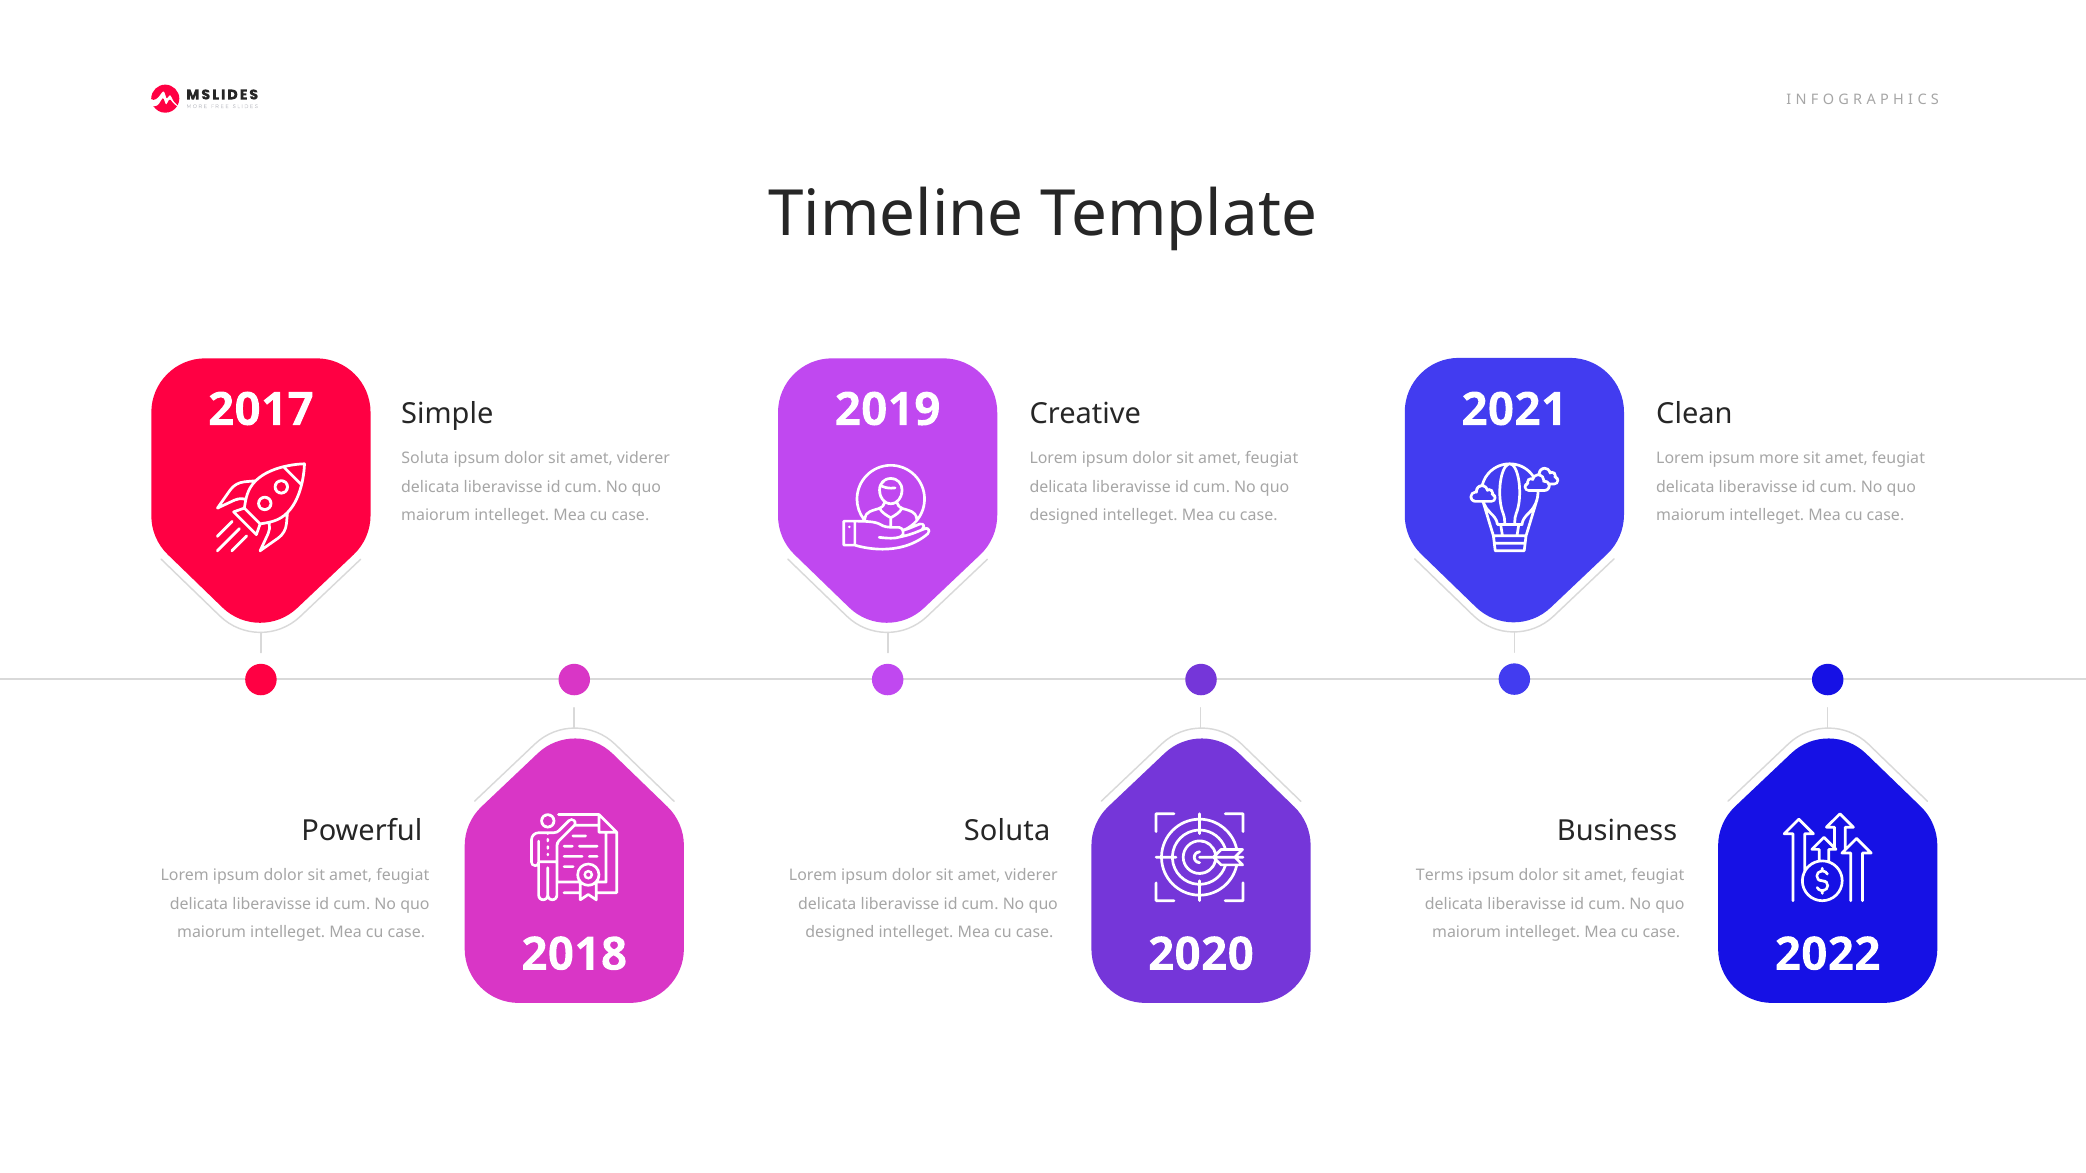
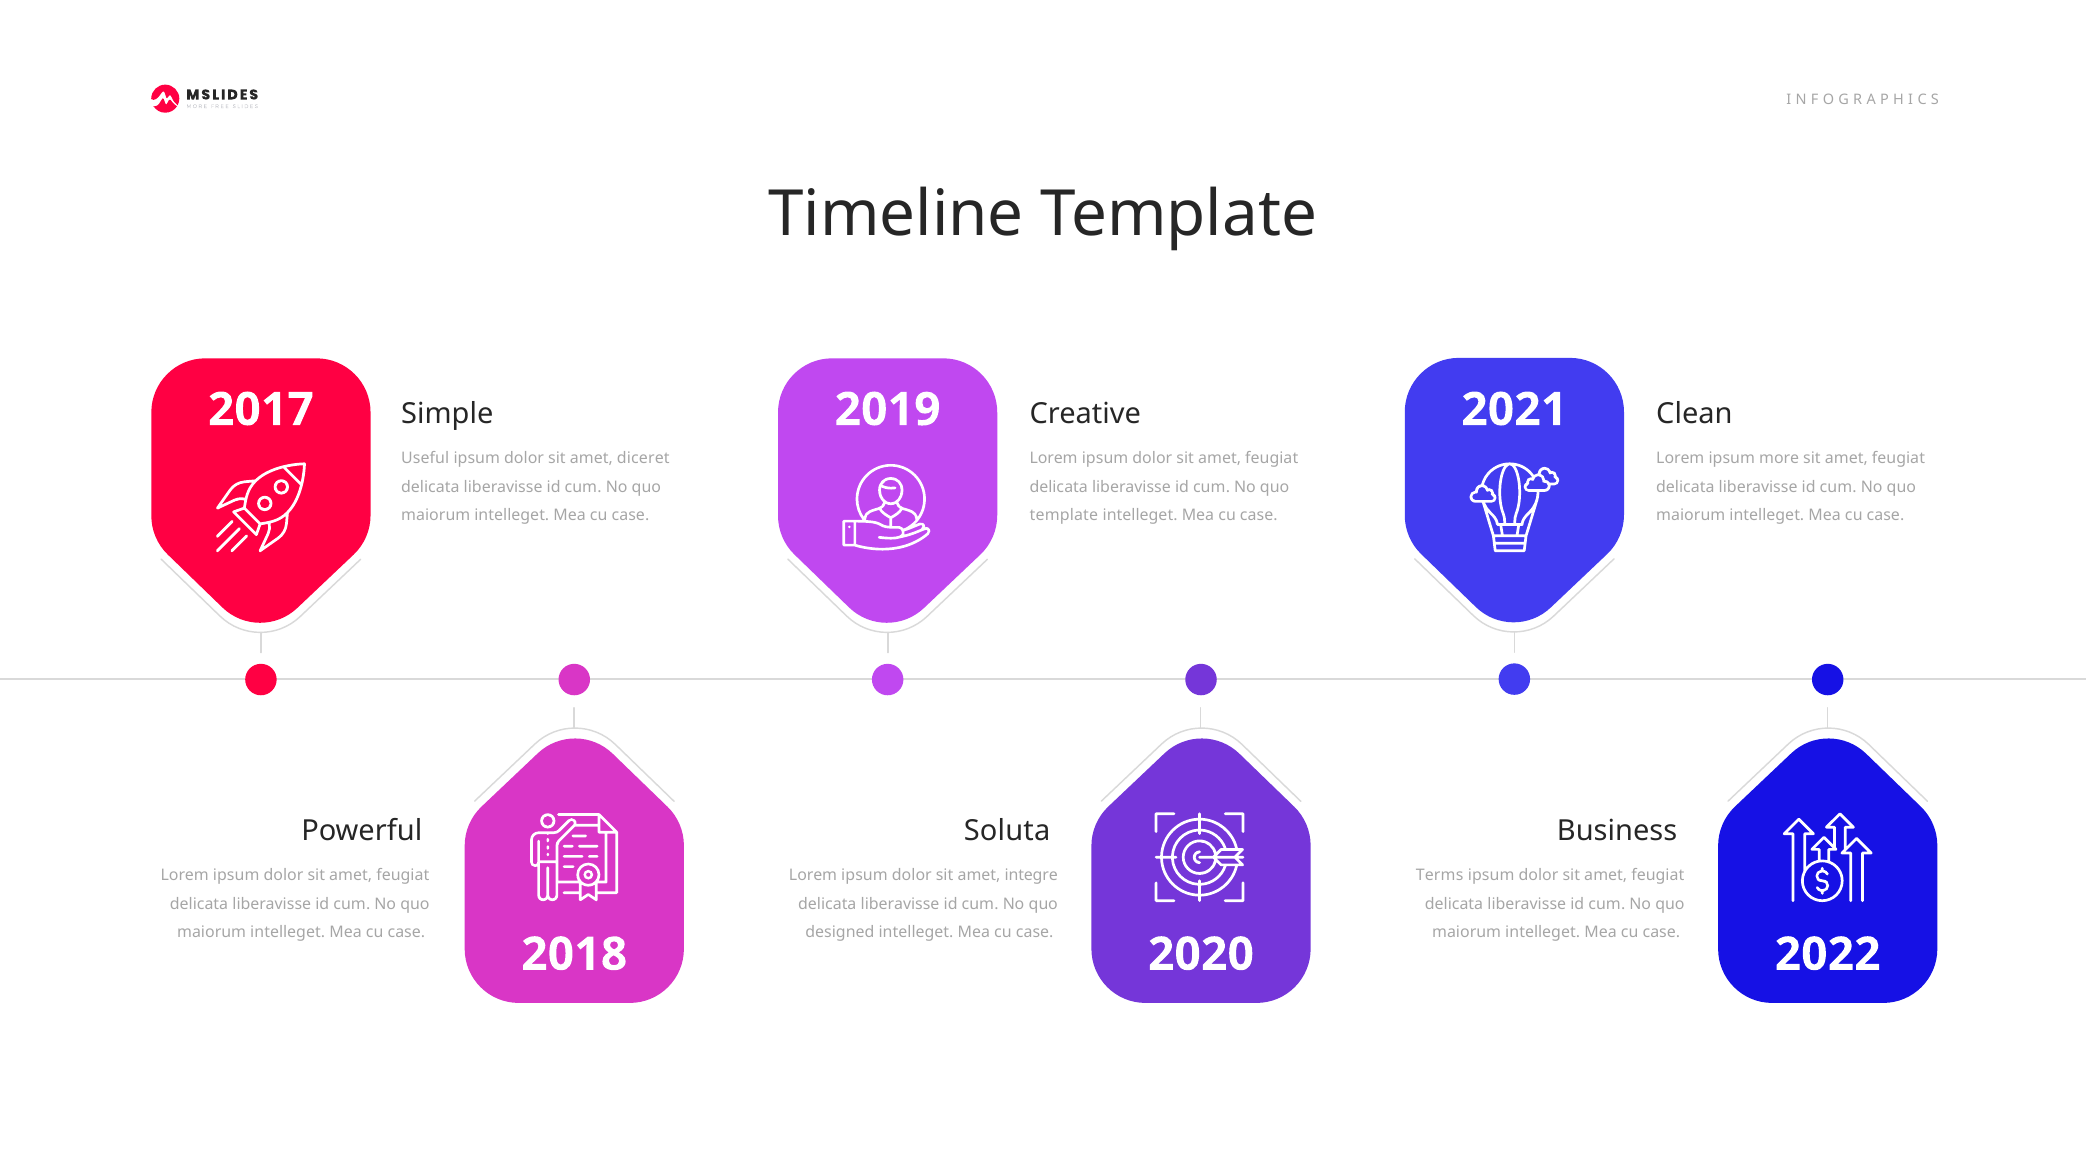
Soluta at (425, 458): Soluta -> Useful
viderer at (643, 458): viderer -> diceret
designed at (1064, 516): designed -> template
viderer at (1031, 875): viderer -> integre
